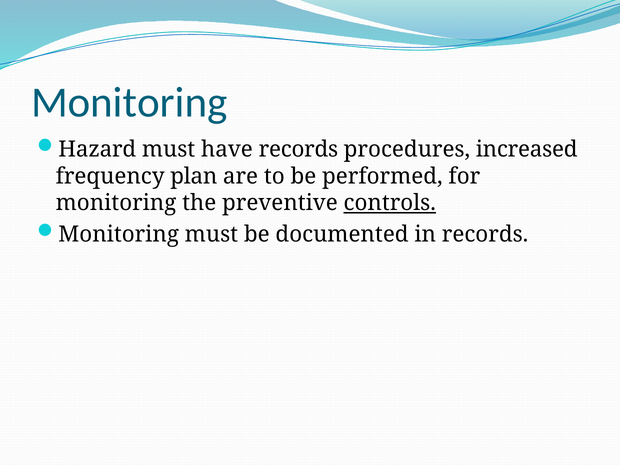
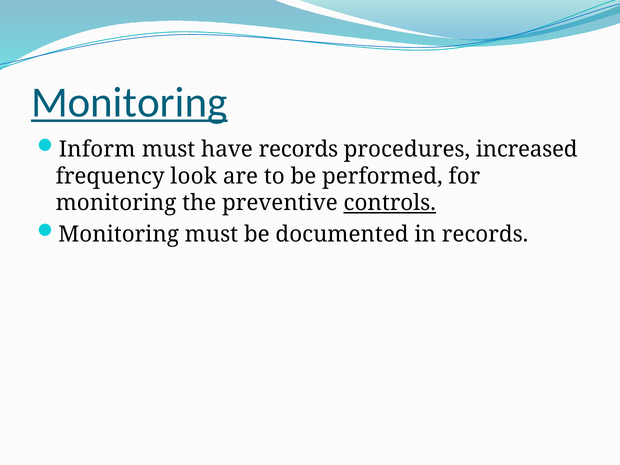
Monitoring at (129, 102) underline: none -> present
Hazard: Hazard -> Inform
plan: plan -> look
